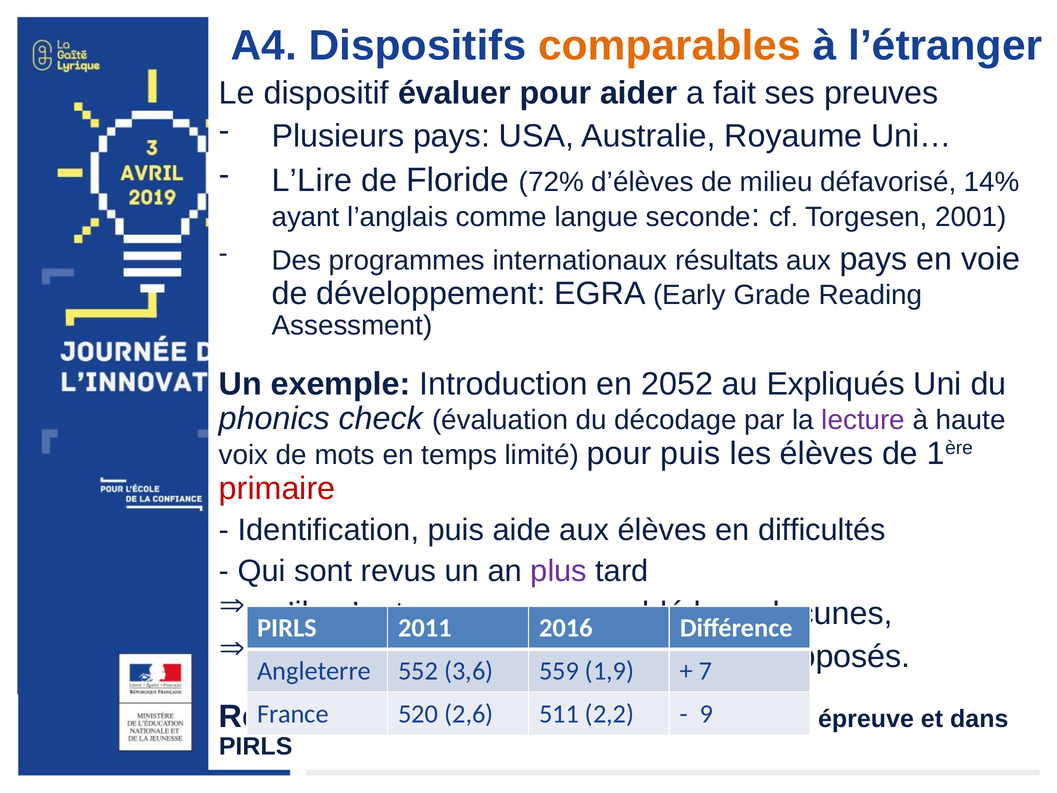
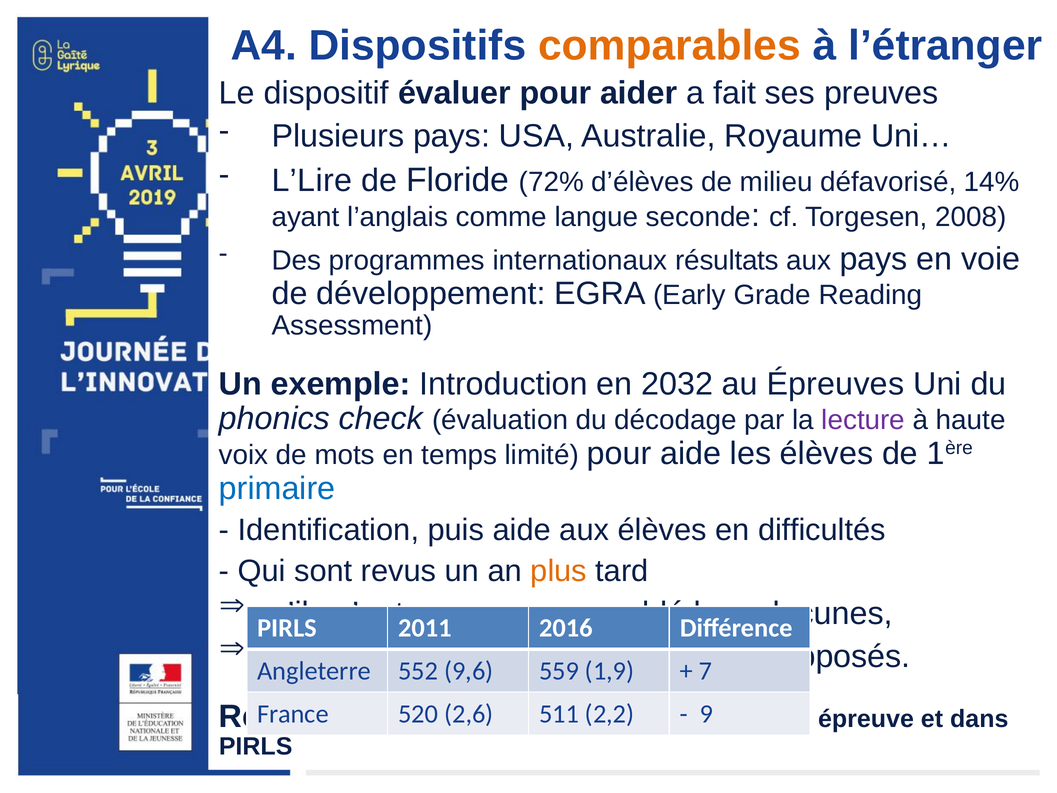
2001: 2001 -> 2008
2052: 2052 -> 2032
Expliqués: Expliqués -> Épreuves
pour puis: puis -> aide
primaire colour: red -> blue
plus at (559, 571) colour: purple -> orange
3,6: 3,6 -> 9,6
